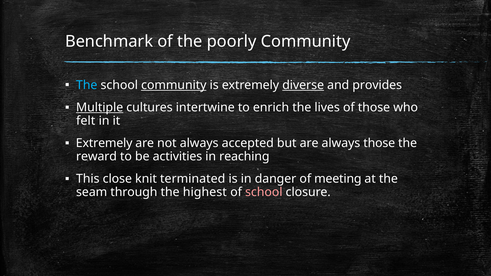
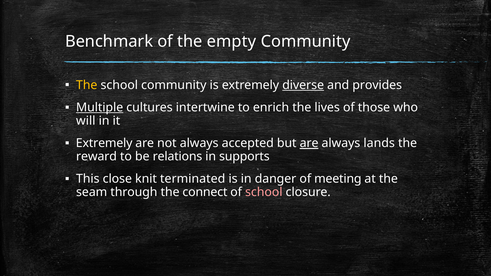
poorly: poorly -> empty
The at (87, 85) colour: light blue -> yellow
community at (174, 85) underline: present -> none
felt: felt -> will
are at (309, 143) underline: none -> present
always those: those -> lands
activities: activities -> relations
reaching: reaching -> supports
highest: highest -> connect
